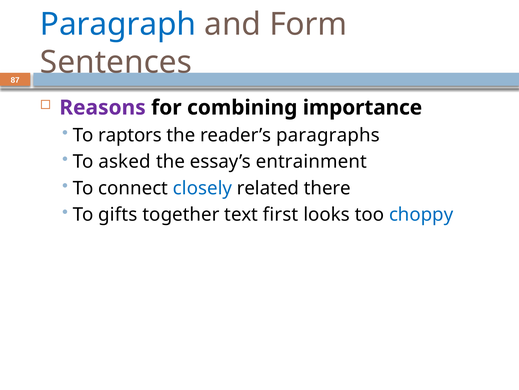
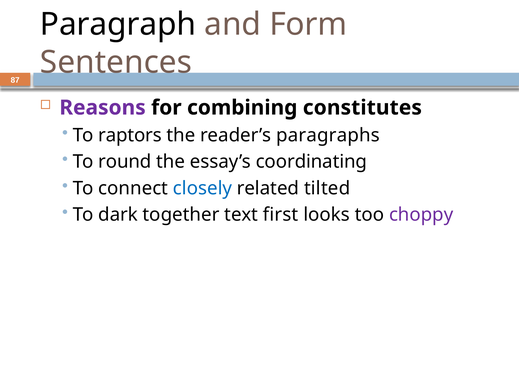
Paragraph colour: blue -> black
importance: importance -> constitutes
asked: asked -> round
entrainment: entrainment -> coordinating
there: there -> tilted
gifts: gifts -> dark
choppy colour: blue -> purple
